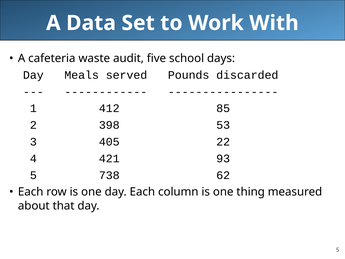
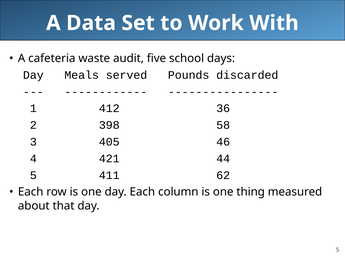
85: 85 -> 36
53: 53 -> 58
22: 22 -> 46
93: 93 -> 44
738: 738 -> 411
